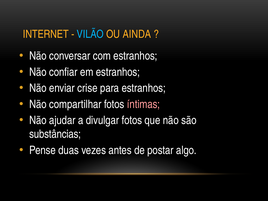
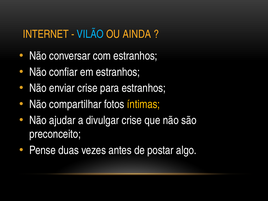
íntimas colour: pink -> yellow
divulgar fotos: fotos -> crise
substâncias: substâncias -> preconceito
